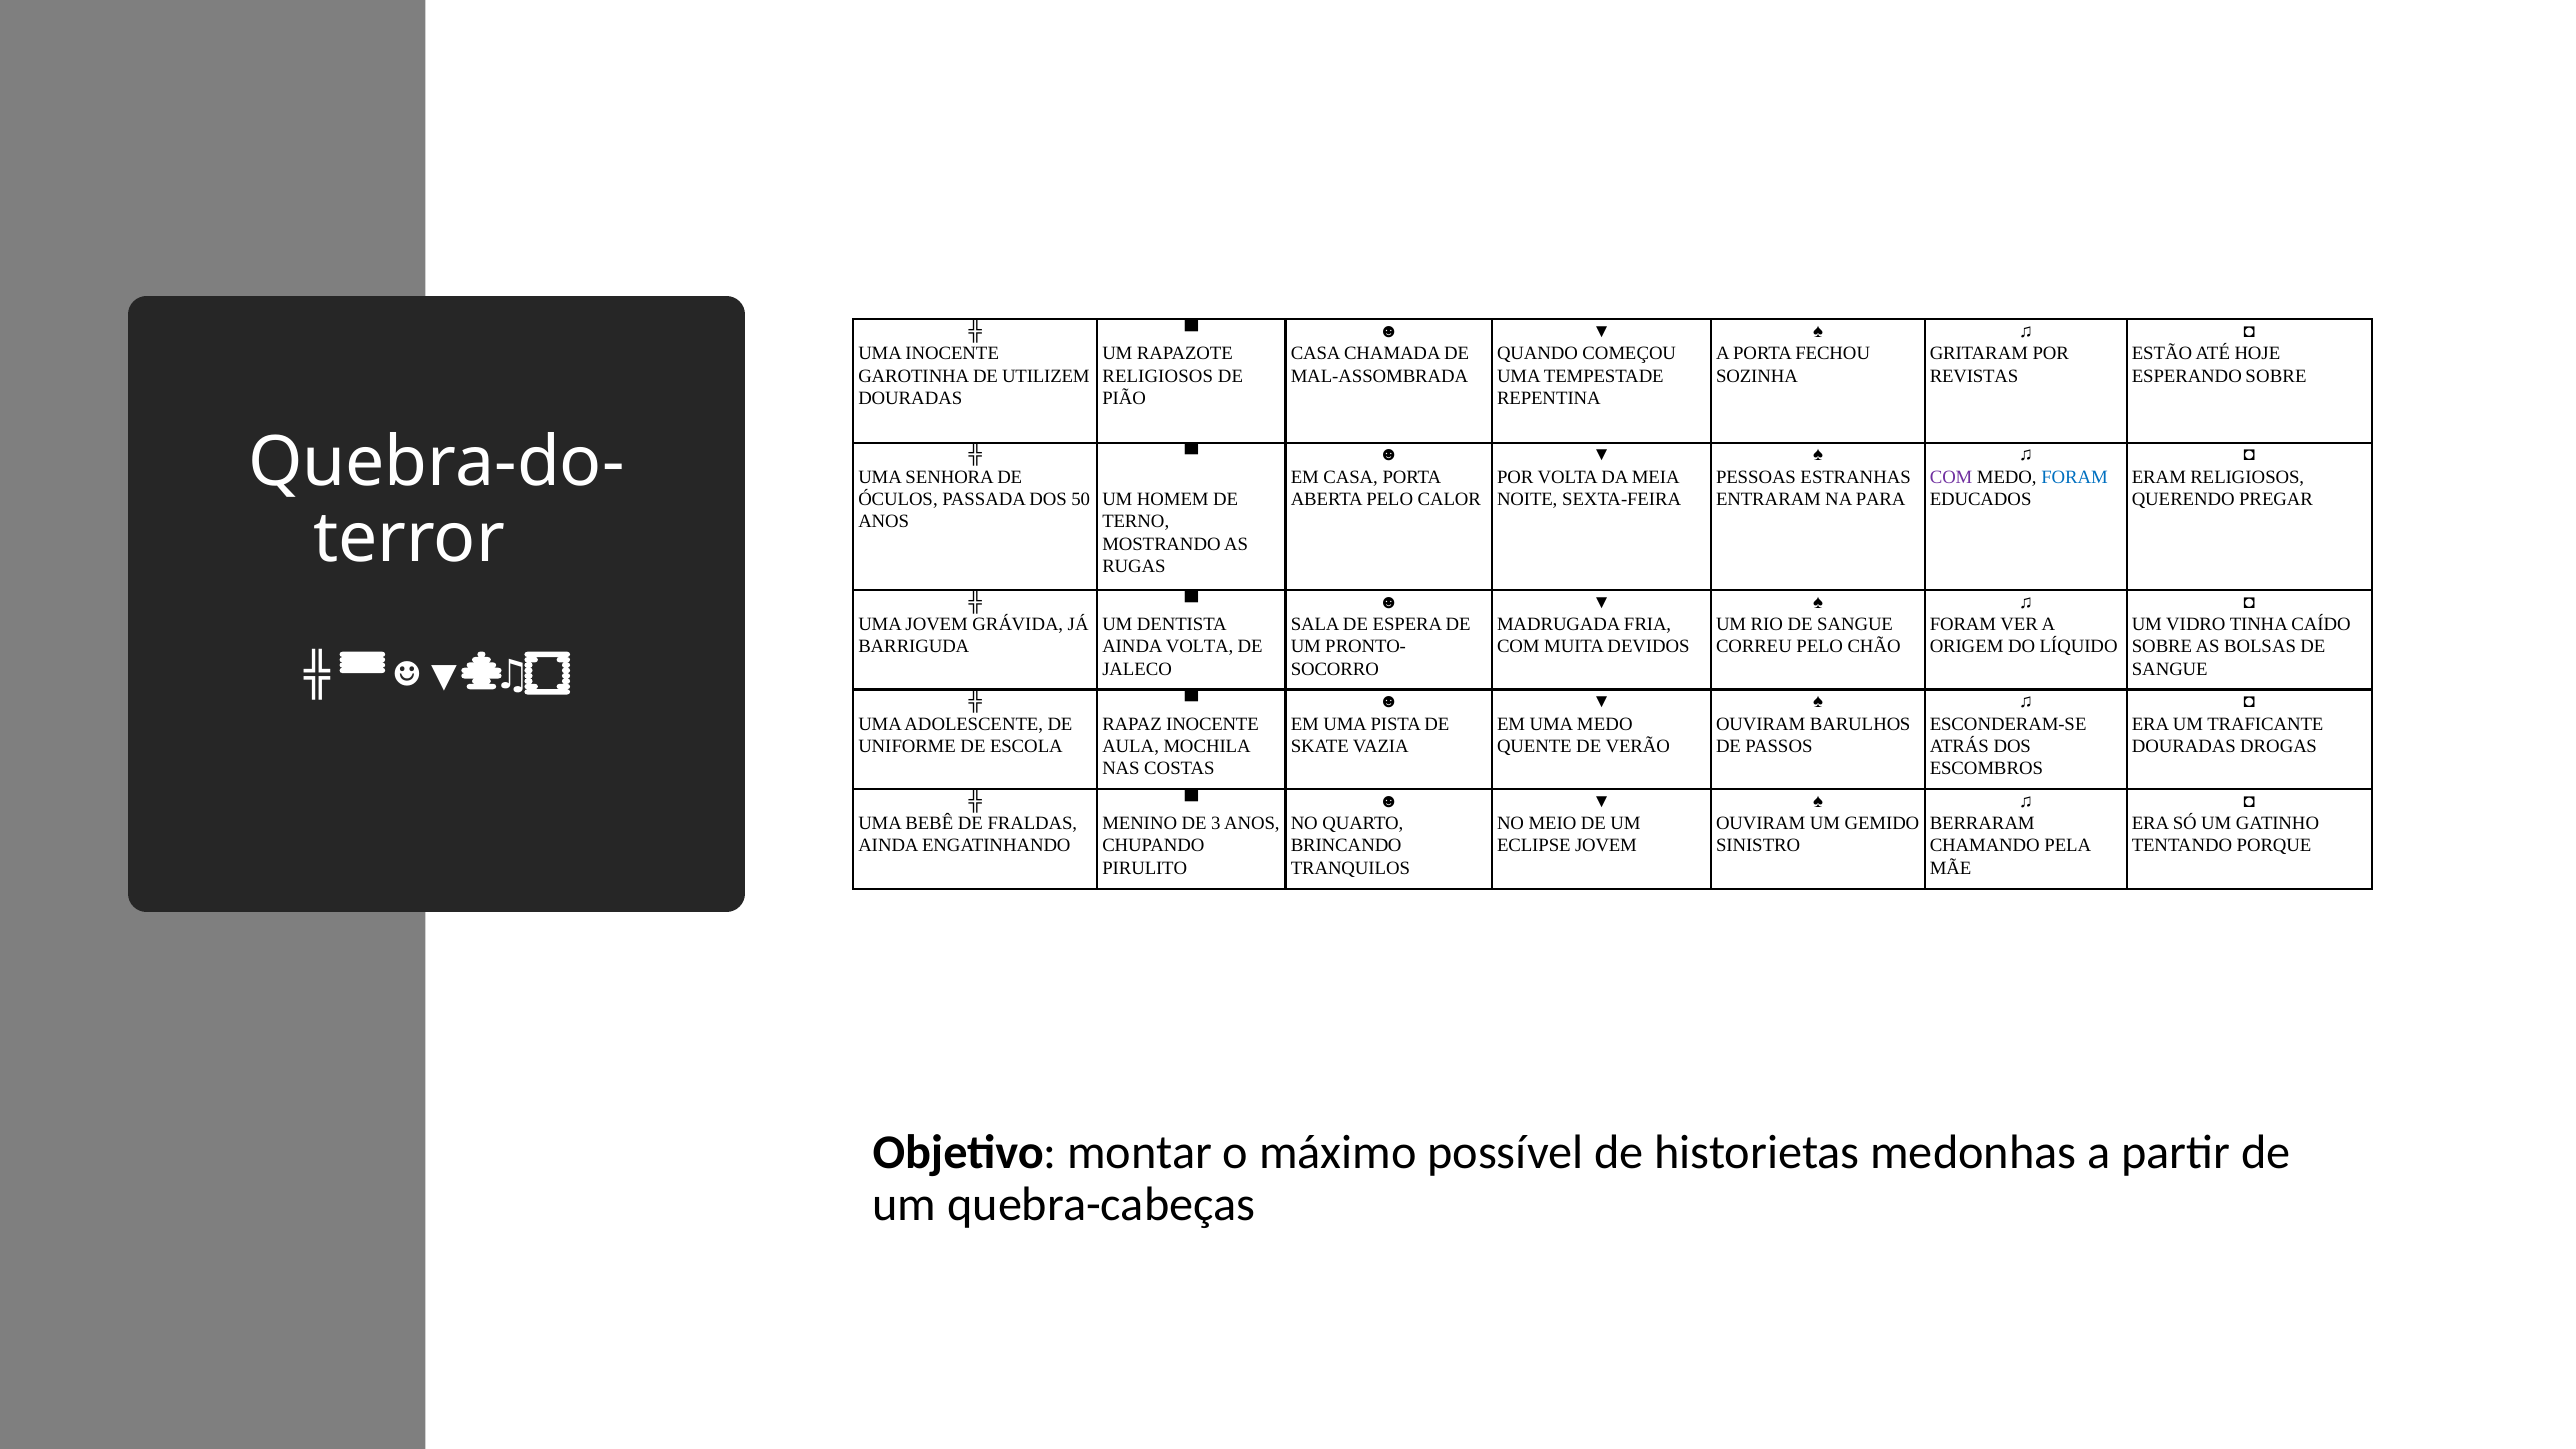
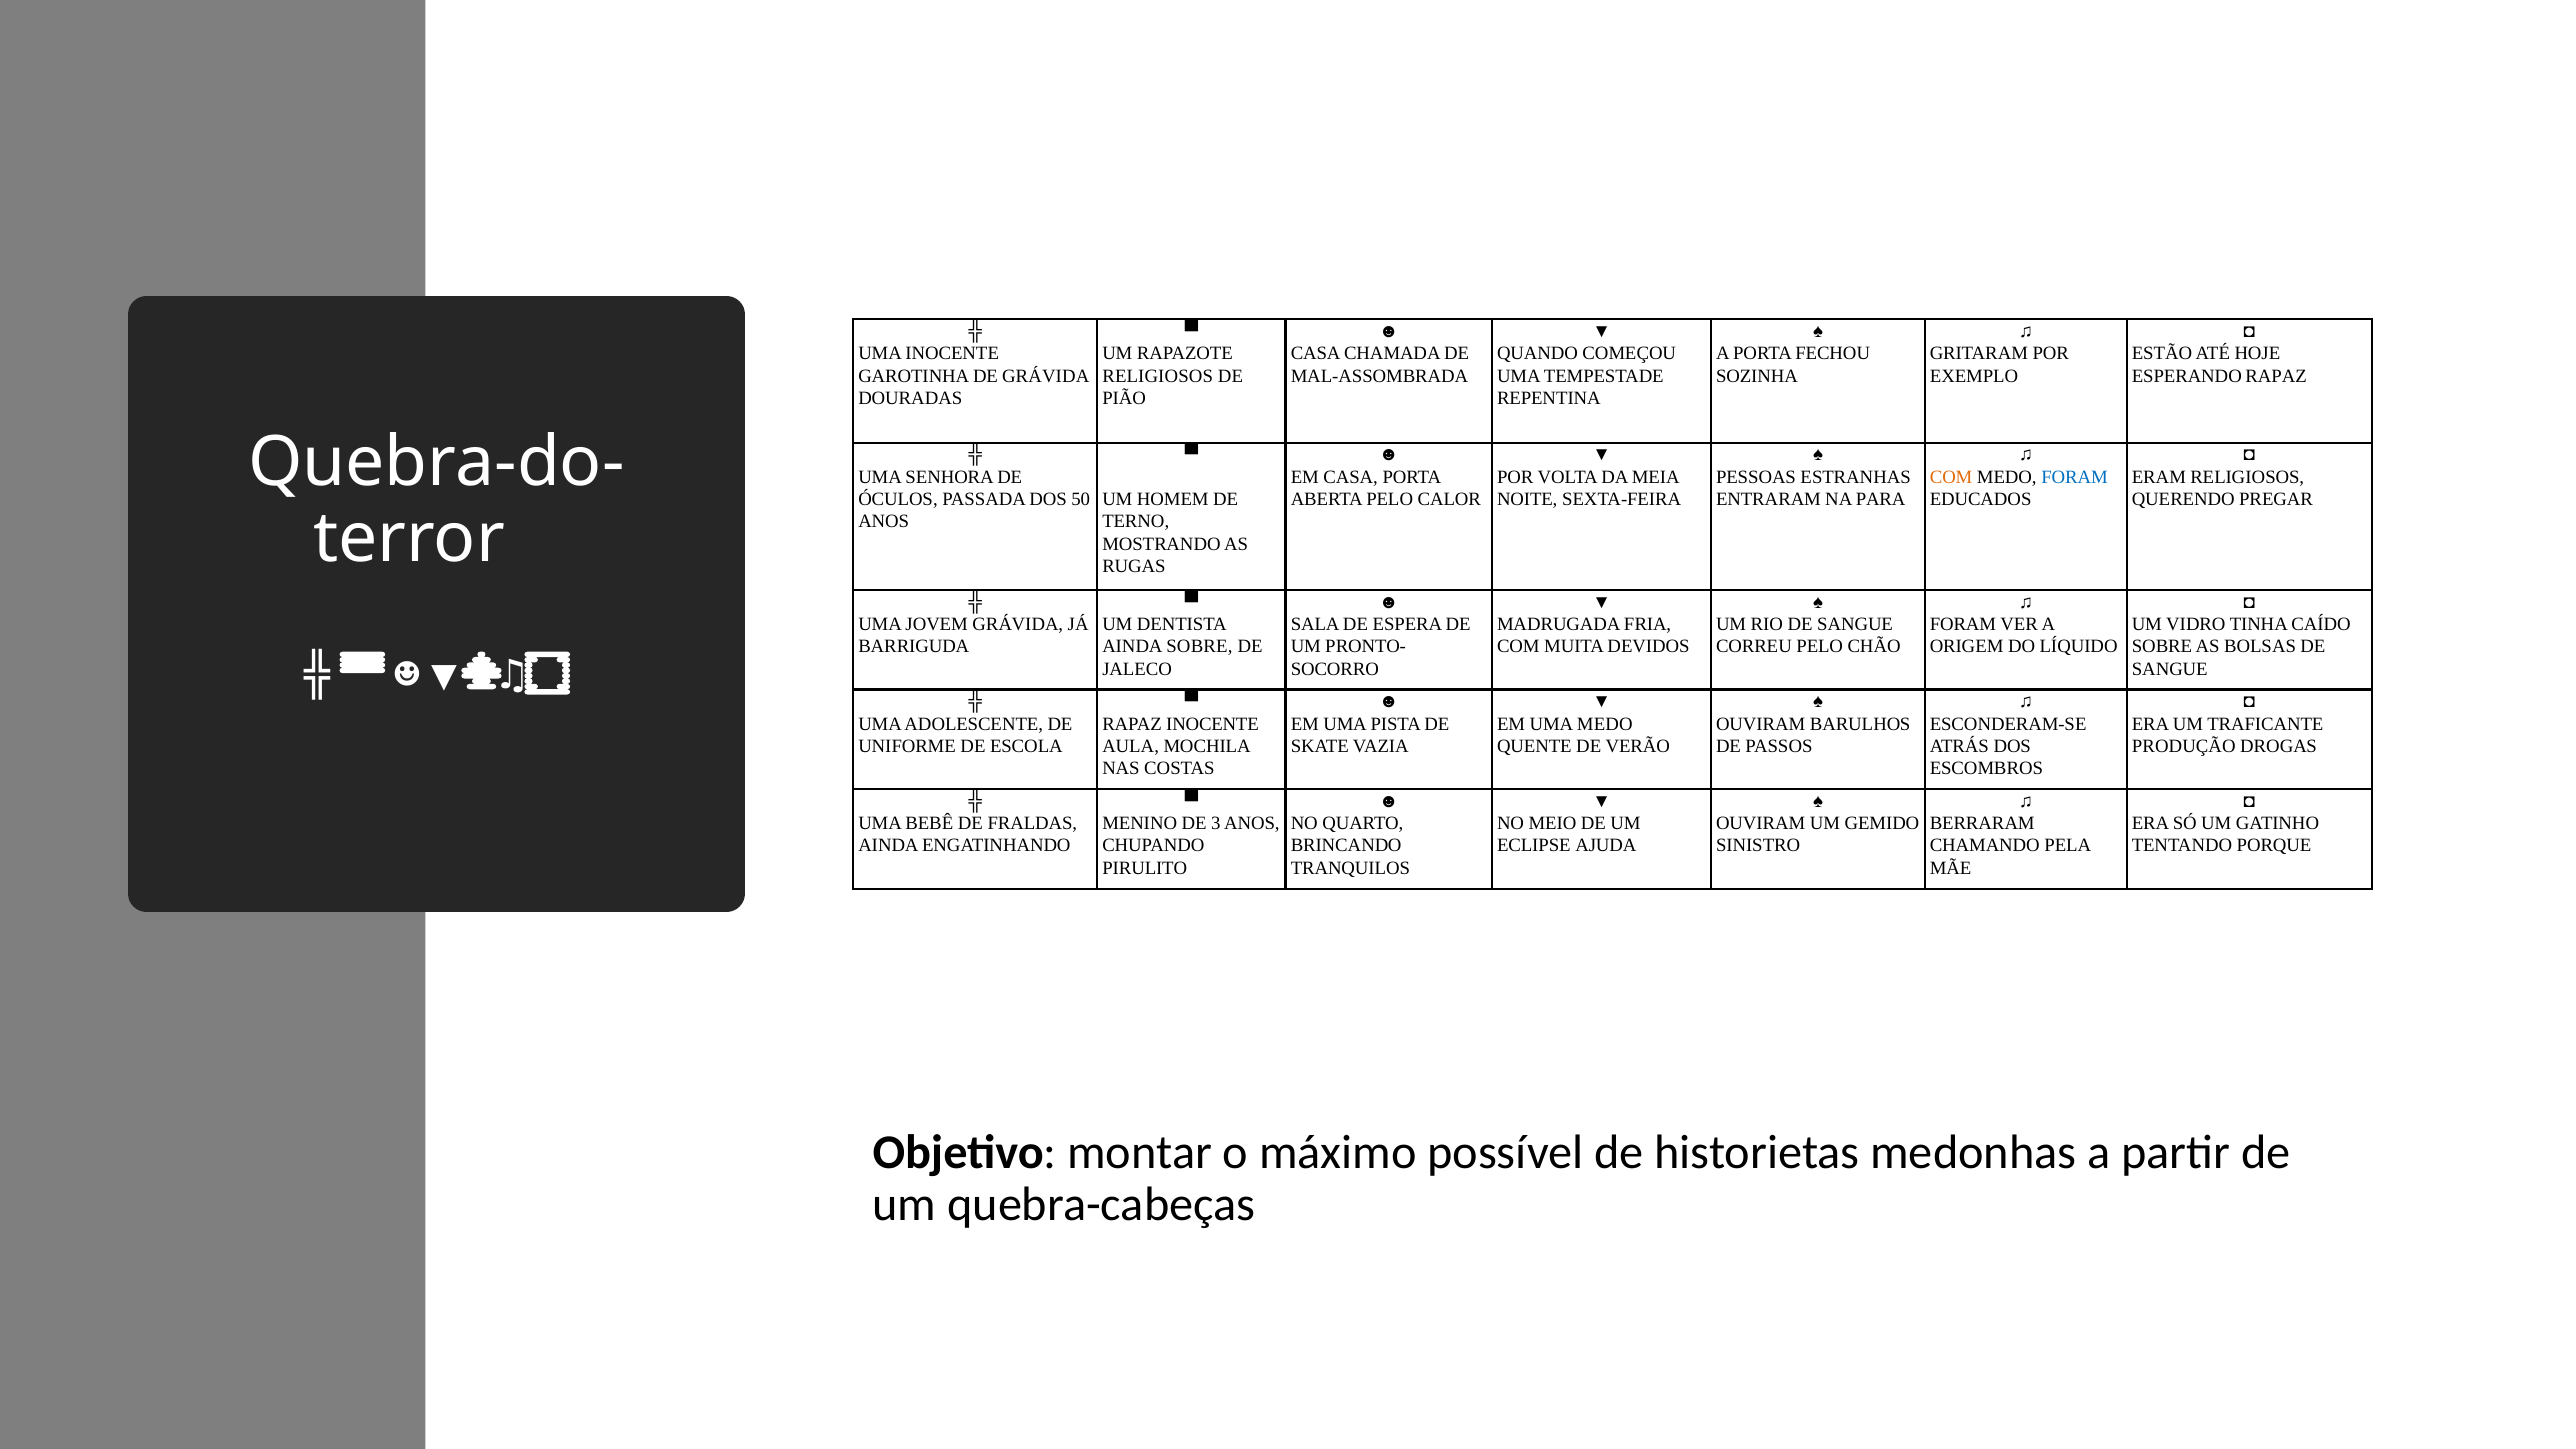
DE UTILIZEM: UTILIZEM -> GRÁVIDA
REVISTAS: REVISTAS -> EXEMPLO
ESPERANDO SOBRE: SOBRE -> RAPAZ
COM at (1951, 477) colour: purple -> orange
AINDA VOLTA: VOLTA -> SOBRE
DOURADAS at (2184, 746): DOURADAS -> PRODUÇÃO
ECLIPSE JOVEM: JOVEM -> AJUDA
